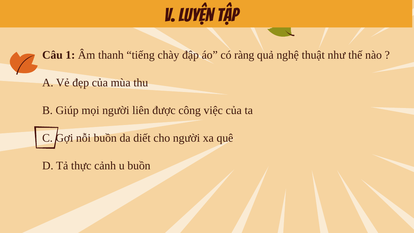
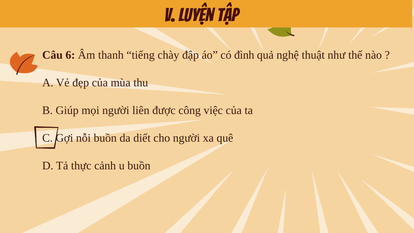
1: 1 -> 6
ràng: ràng -> đình
